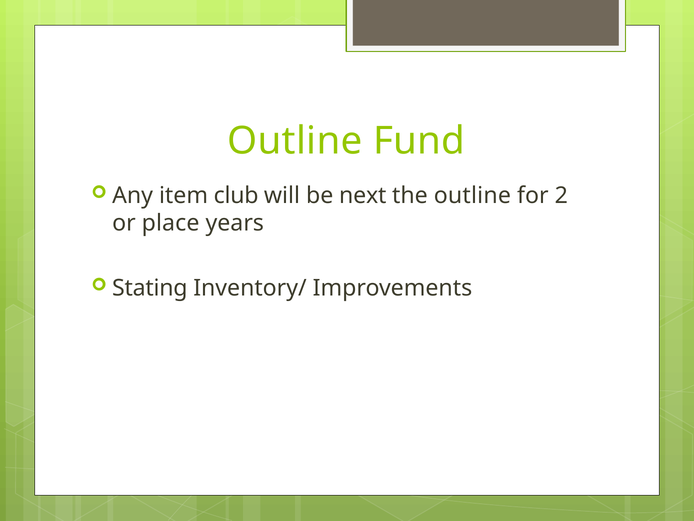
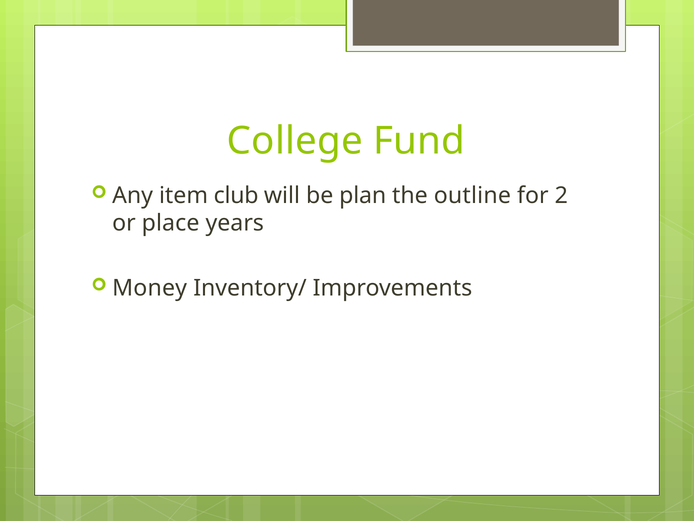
Outline at (295, 141): Outline -> College
next: next -> plan
Stating: Stating -> Money
